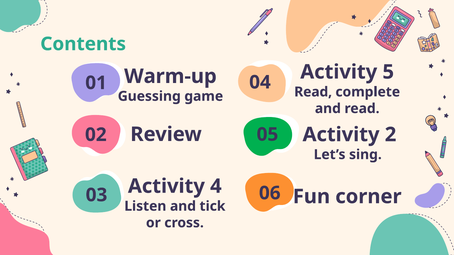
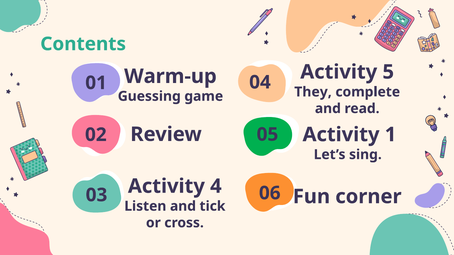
Read at (313, 92): Read -> They
2: 2 -> 1
